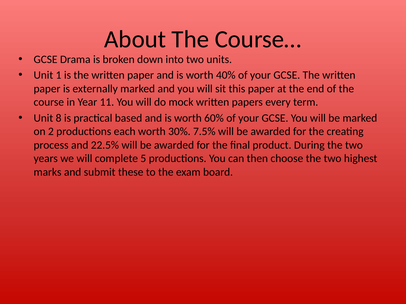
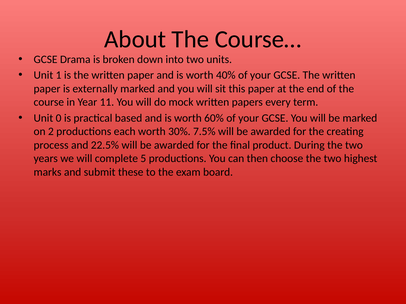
8: 8 -> 0
